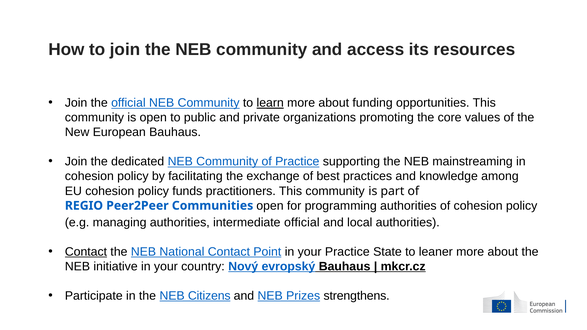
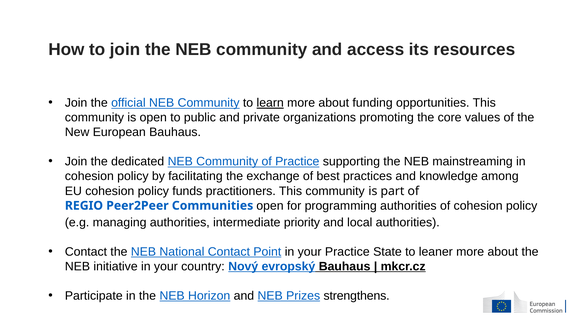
intermediate official: official -> priority
Contact at (86, 252) underline: present -> none
Citizens: Citizens -> Horizon
